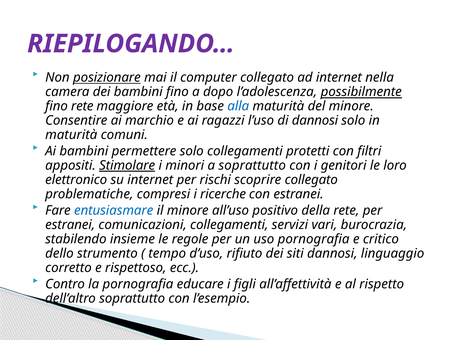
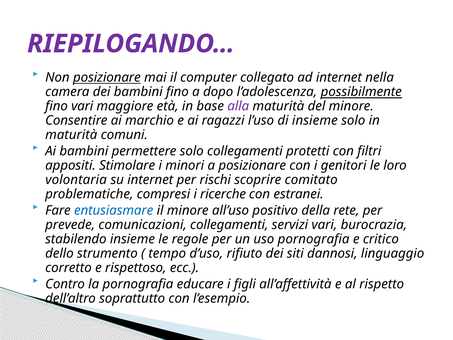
fino rete: rete -> vari
alla colour: blue -> purple
di dannosi: dannosi -> insieme
Stimolare underline: present -> none
a soprattutto: soprattutto -> posizionare
elettronico: elettronico -> volontaria
scoprire collegato: collegato -> comitato
estranei at (70, 225): estranei -> prevede
